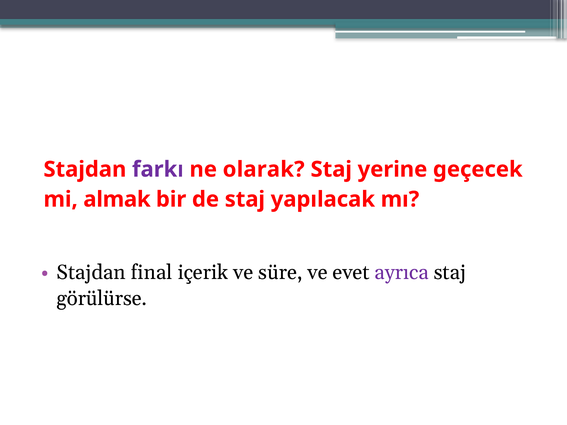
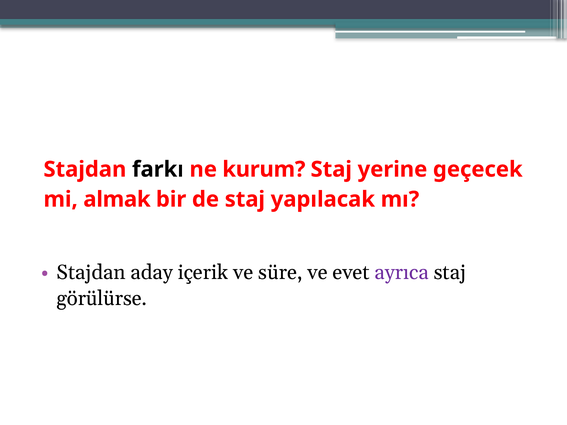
farkı colour: purple -> black
olarak: olarak -> kurum
final: final -> aday
